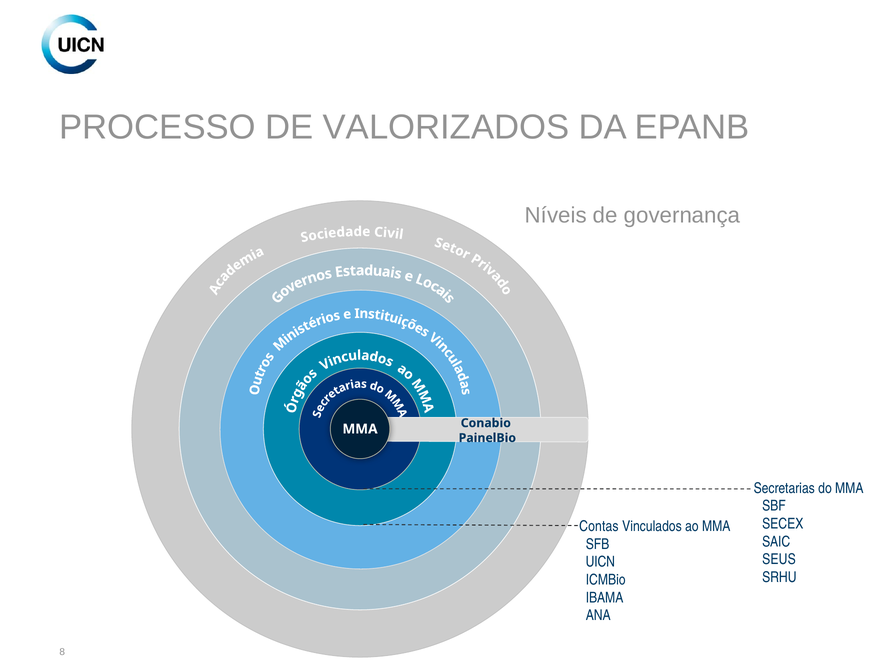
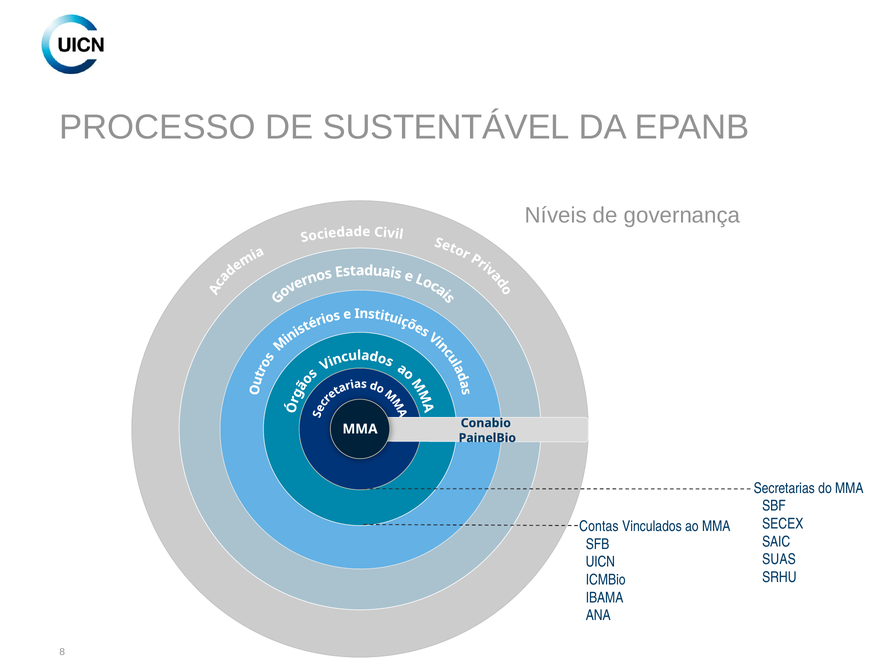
VALORIZADOS: VALORIZADOS -> SUSTENTÁVEL
SEUS: SEUS -> SUAS
